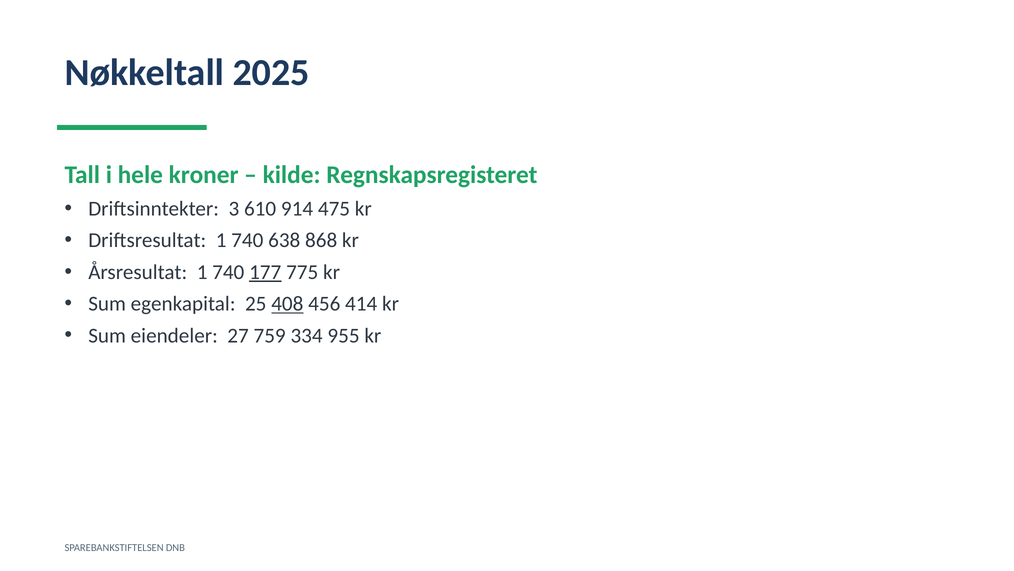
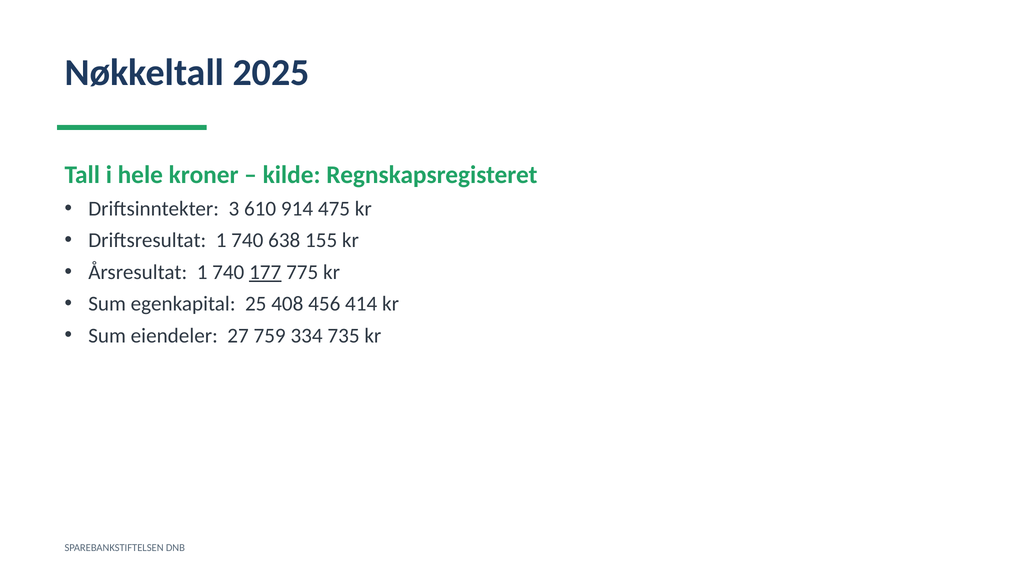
868: 868 -> 155
408 underline: present -> none
955: 955 -> 735
